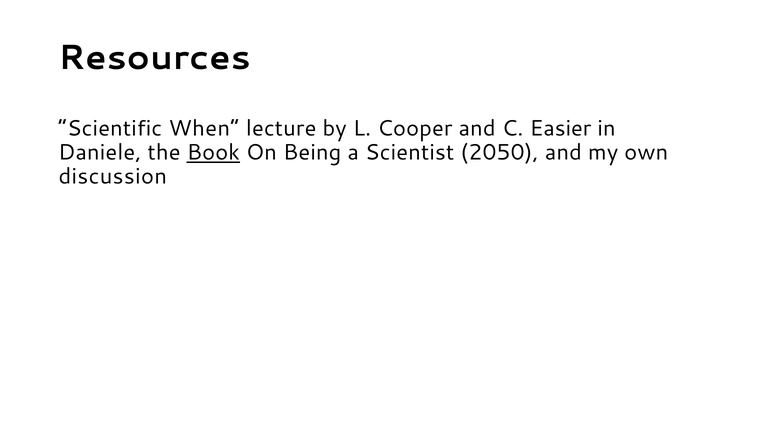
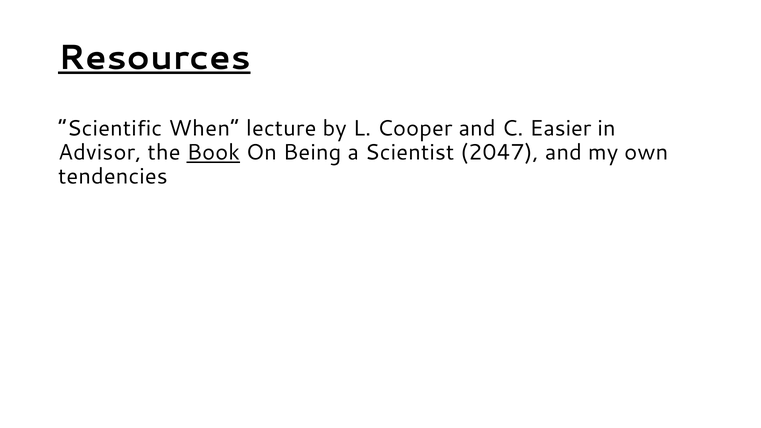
Resources underline: none -> present
Daniele: Daniele -> Advisor
2050: 2050 -> 2047
discussion: discussion -> tendencies
